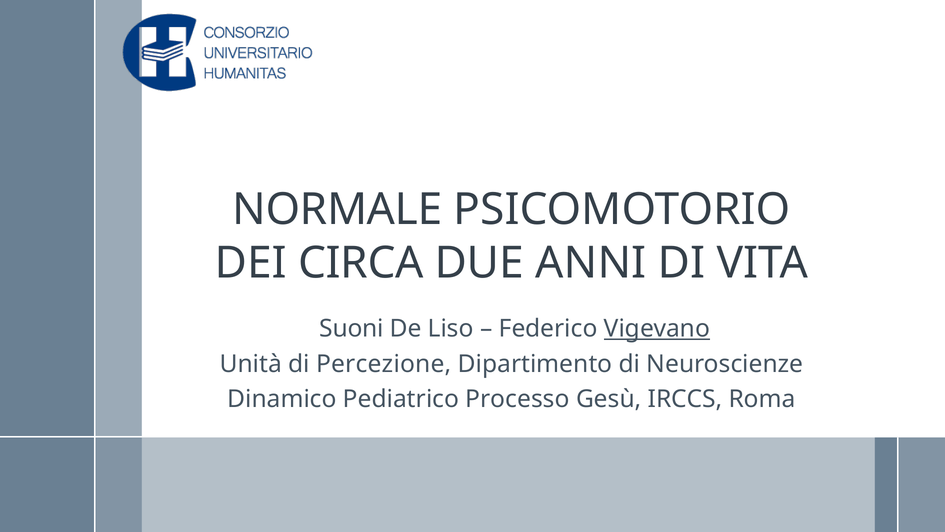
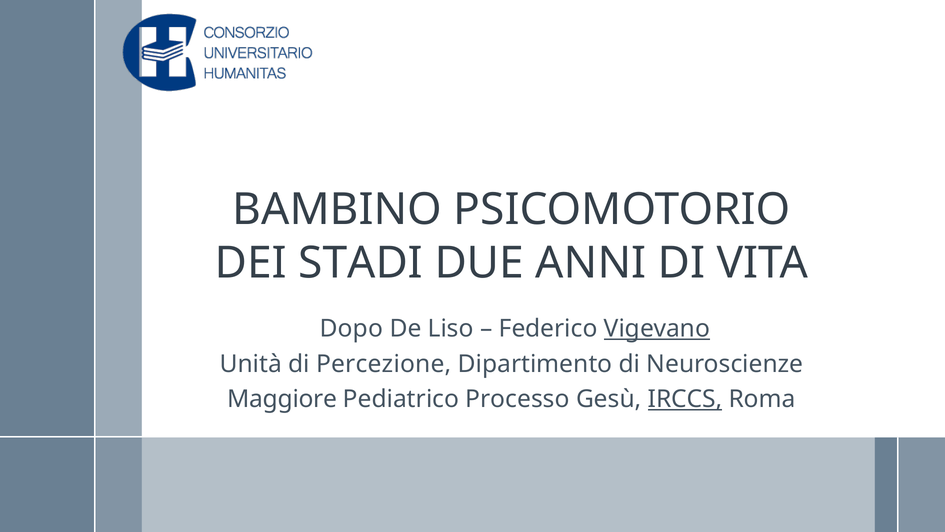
NORMALE: NORMALE -> BAMBINO
CIRCA: CIRCA -> STADI
Suoni: Suoni -> Dopo
Dinamico: Dinamico -> Maggiore
IRCCS underline: none -> present
